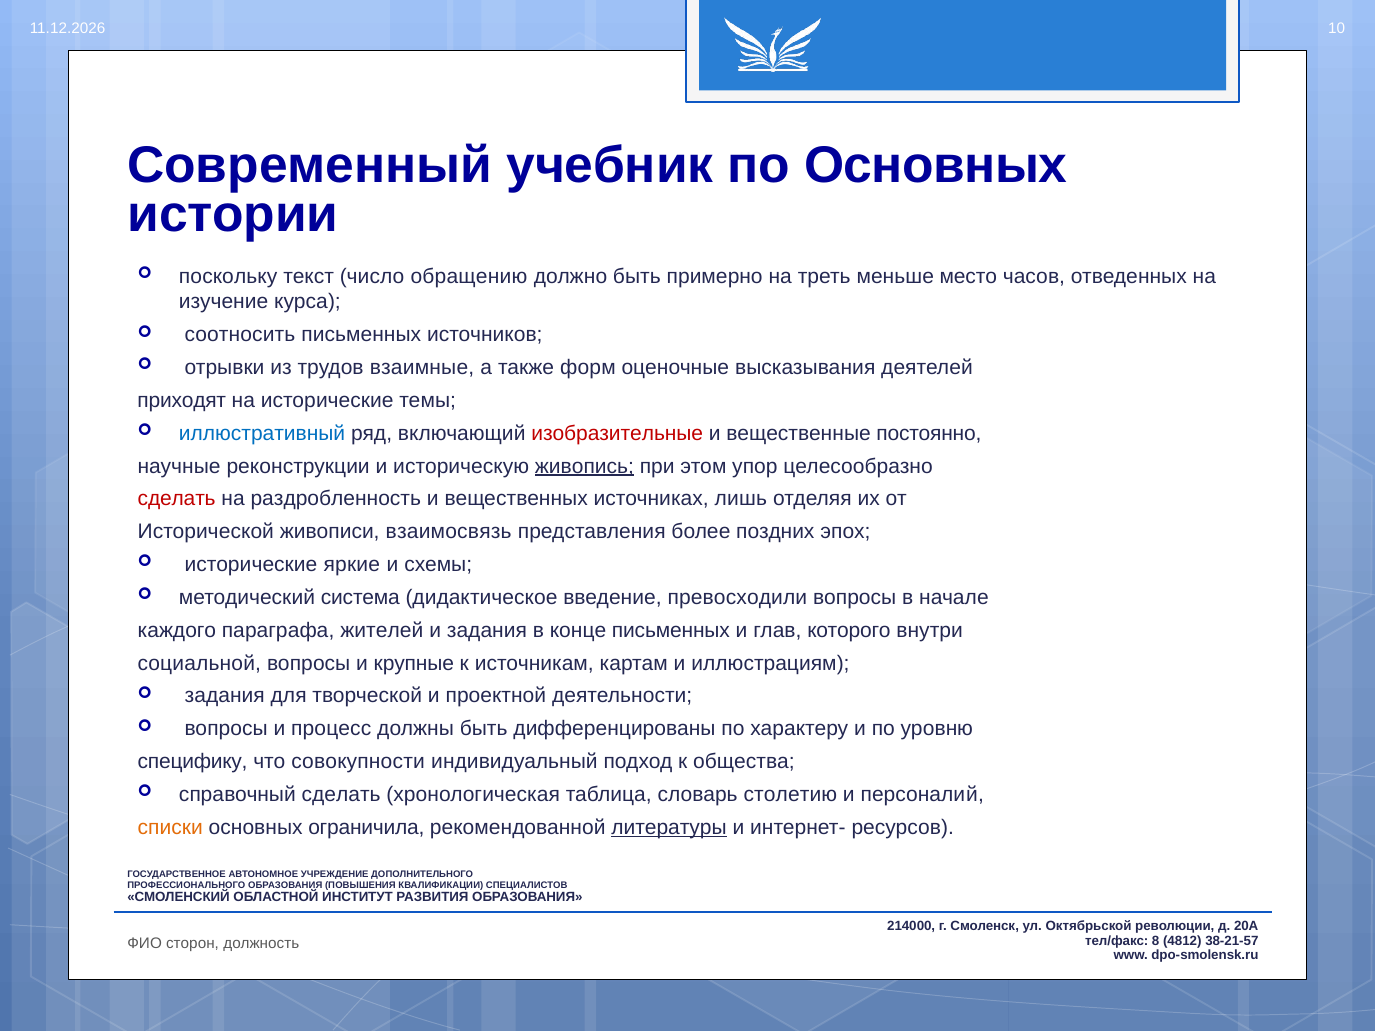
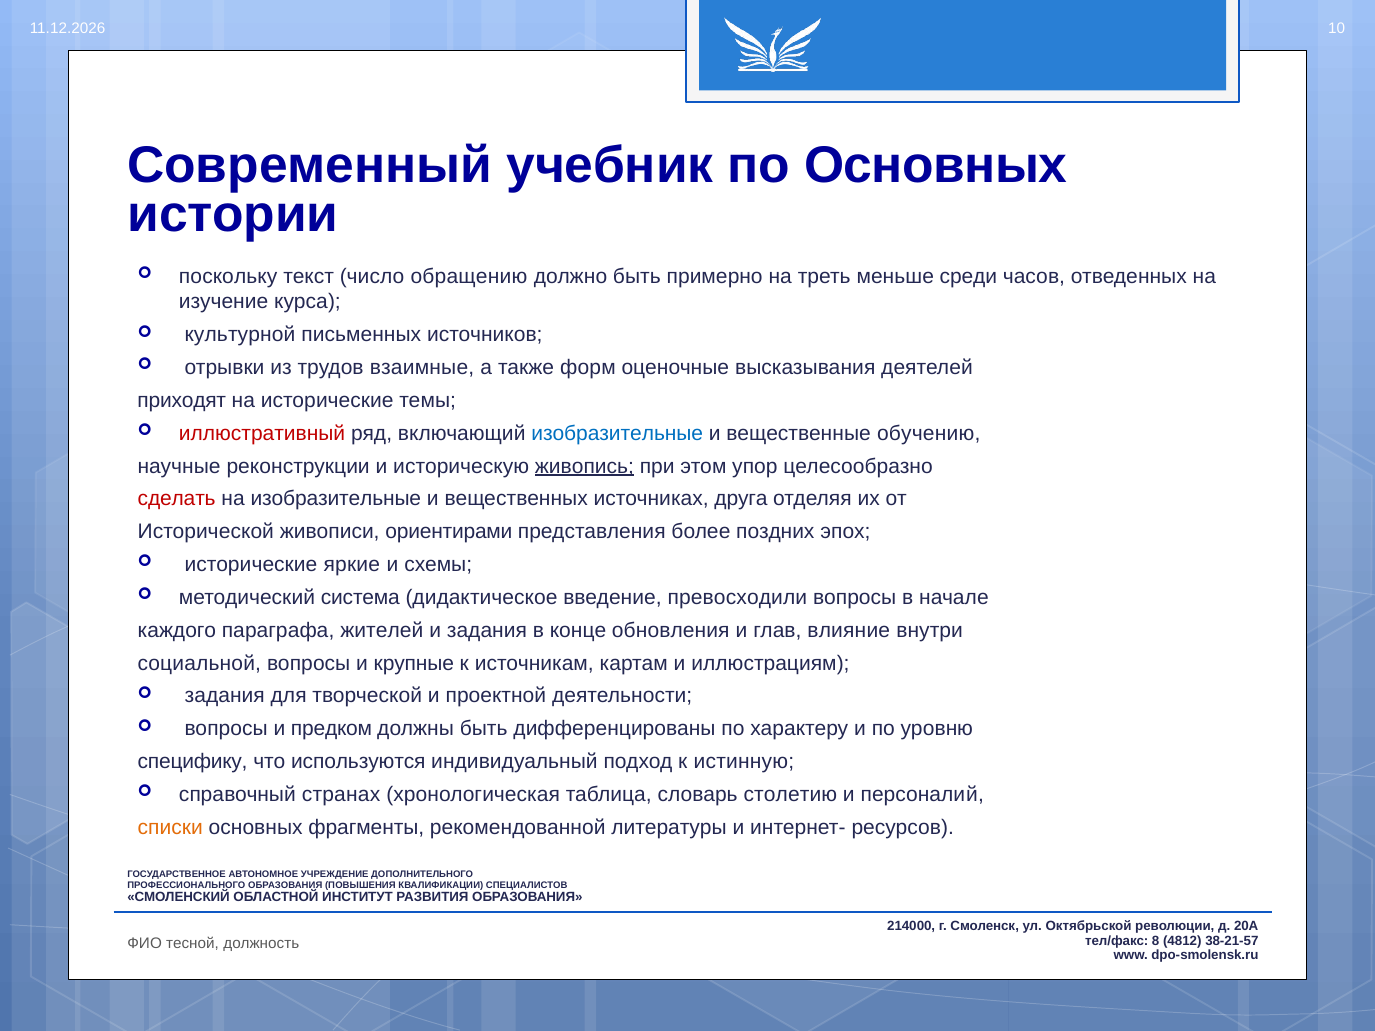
место: место -> среди
соотносить: соотносить -> культурной
иллюстративный colour: blue -> red
изобразительные at (617, 433) colour: red -> blue
постоянно: постоянно -> обучению
на раздробленность: раздробленность -> изобразительные
лишь: лишь -> друга
взаимосвязь: взаимосвязь -> ориентирами
конце письменных: письменных -> обновления
которого: которого -> влияние
процесс: процесс -> предком
совокупности: совокупности -> используются
общества: общества -> истинную
справочный сделать: сделать -> странах
ограничила: ограничила -> фрагменты
литературы underline: present -> none
сторон: сторон -> тесной
